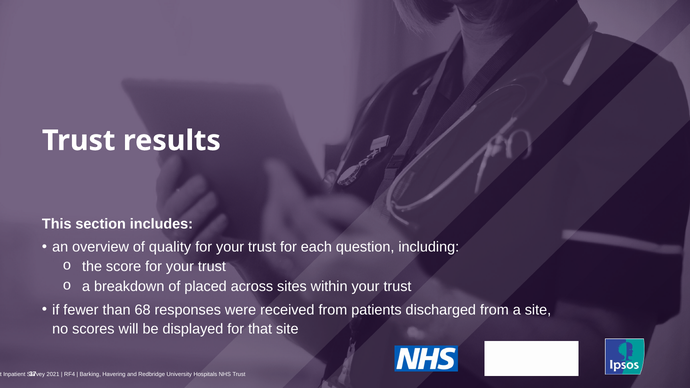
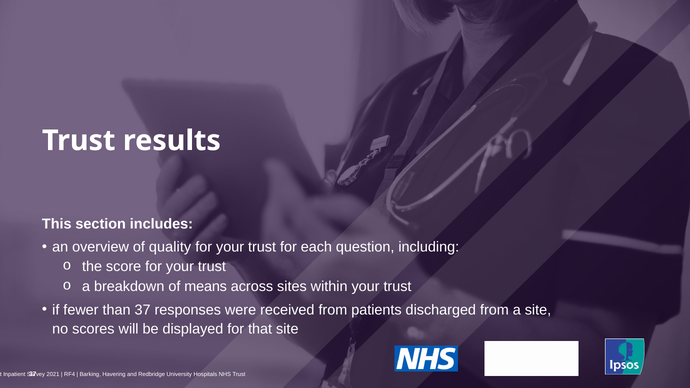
placed: placed -> means
than 68: 68 -> 37
